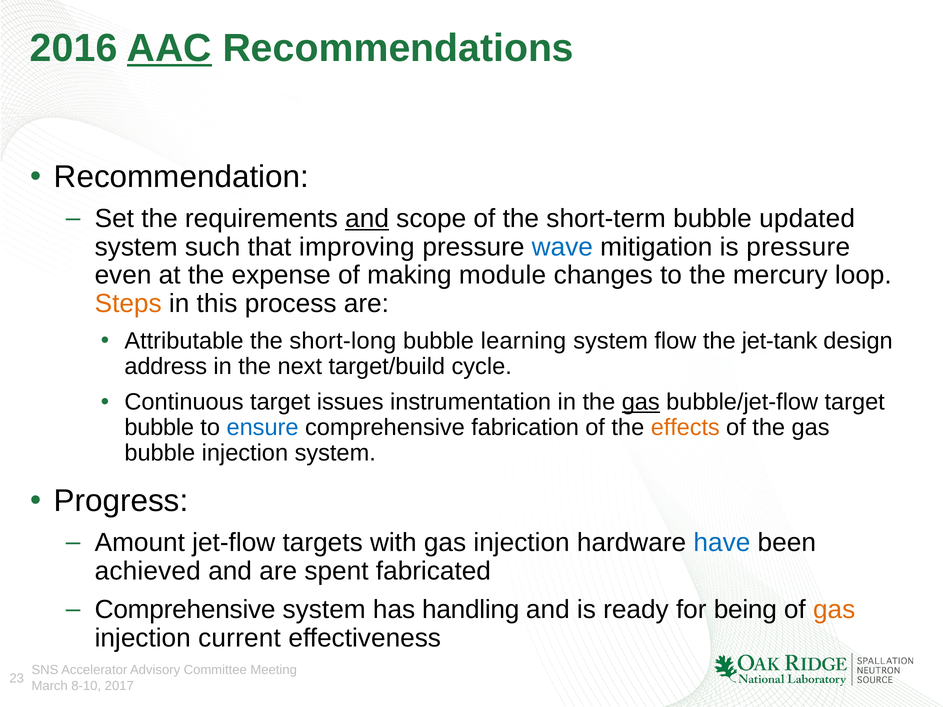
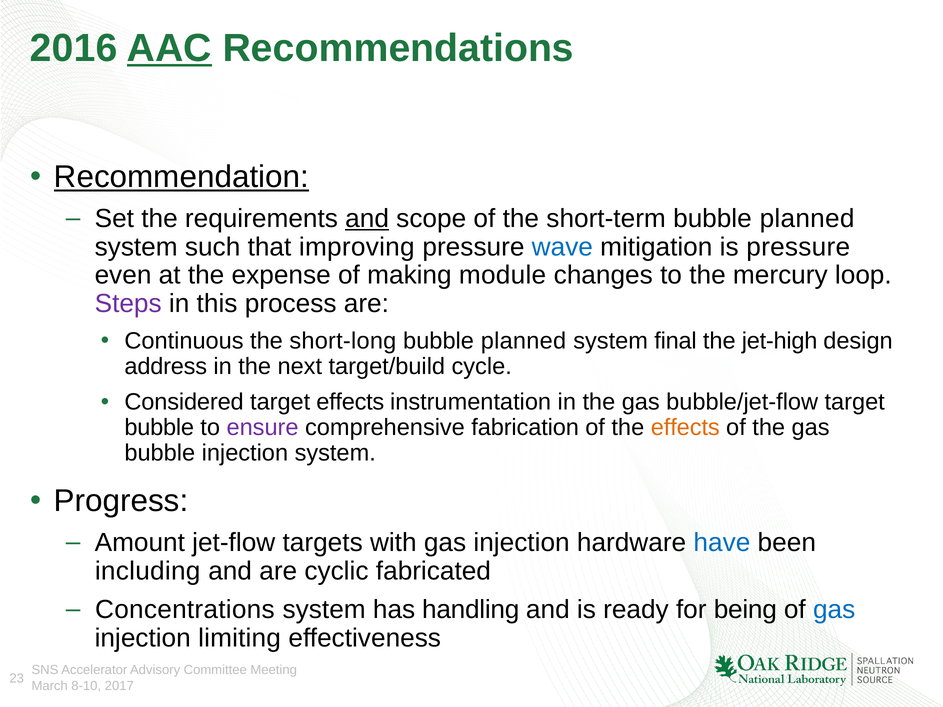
Recommendation underline: none -> present
short-term bubble updated: updated -> planned
Steps colour: orange -> purple
Attributable: Attributable -> Continuous
learning at (523, 341): learning -> planned
flow: flow -> final
jet-tank: jet-tank -> jet-high
Continuous: Continuous -> Considered
target issues: issues -> effects
gas at (641, 402) underline: present -> none
ensure colour: blue -> purple
achieved: achieved -> including
spent: spent -> cyclic
Comprehensive at (185, 610): Comprehensive -> Concentrations
gas at (834, 610) colour: orange -> blue
current: current -> limiting
